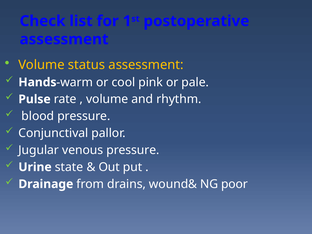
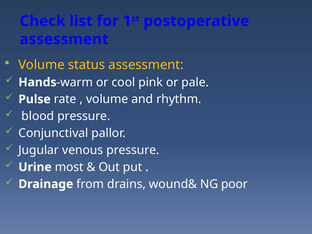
state: state -> most
